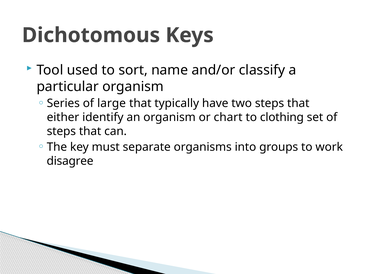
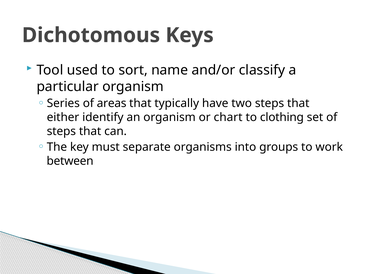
large: large -> areas
disagree: disagree -> between
